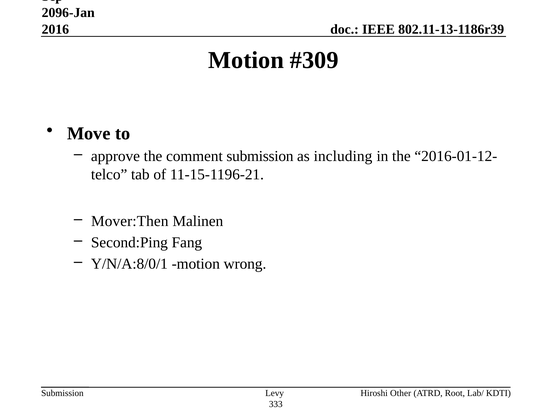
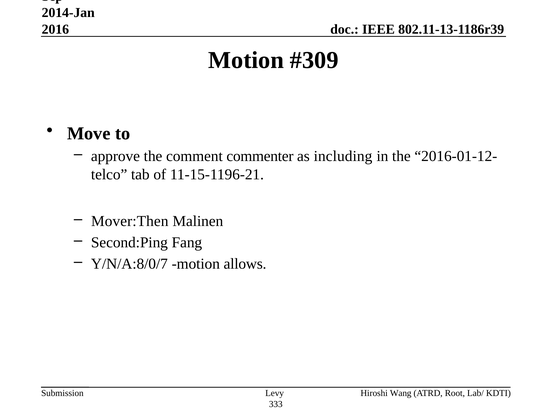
2096-Jan: 2096-Jan -> 2014-Jan
comment submission: submission -> commenter
Y/N/A:8/0/1: Y/N/A:8/0/1 -> Y/N/A:8/0/7
wrong: wrong -> allows
Other: Other -> Wang
